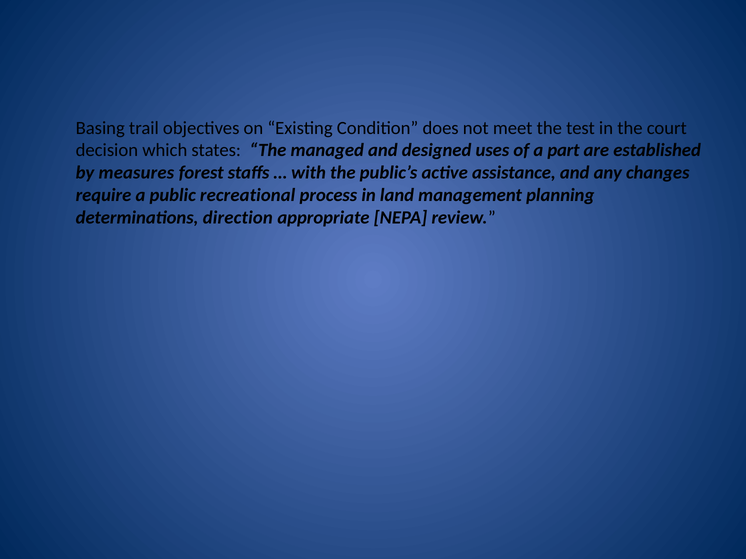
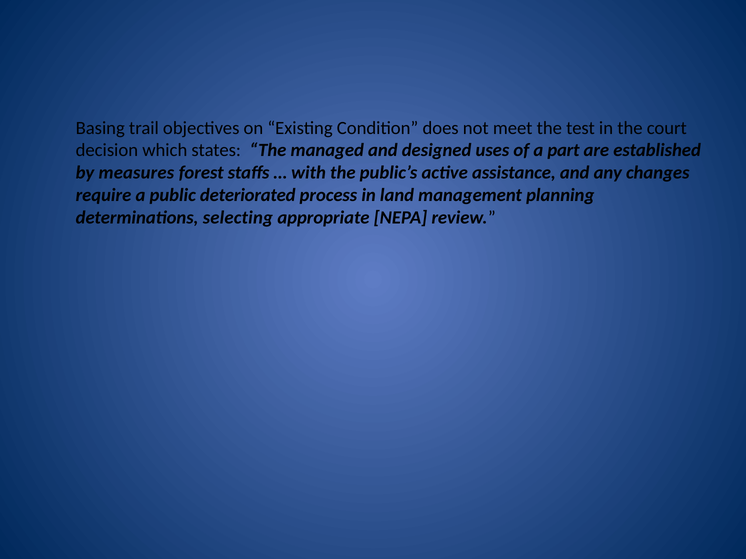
recreational: recreational -> deteriorated
direction: direction -> selecting
